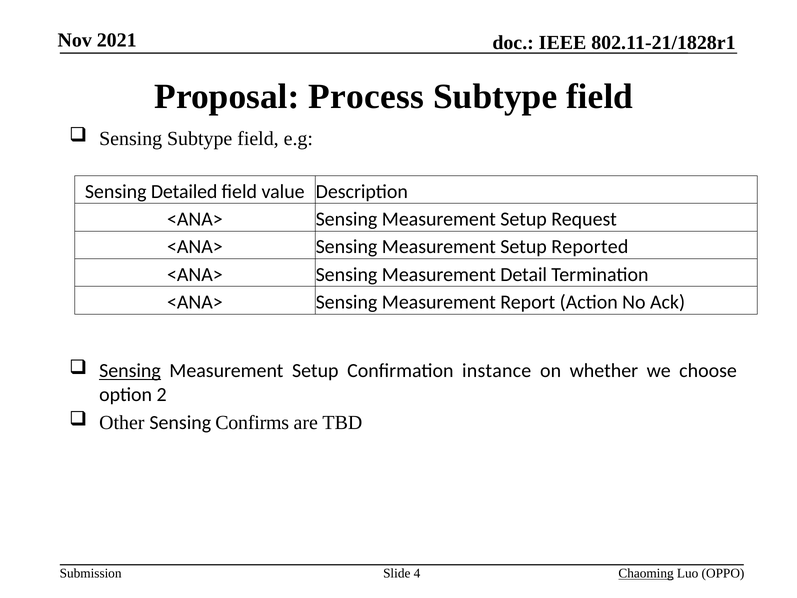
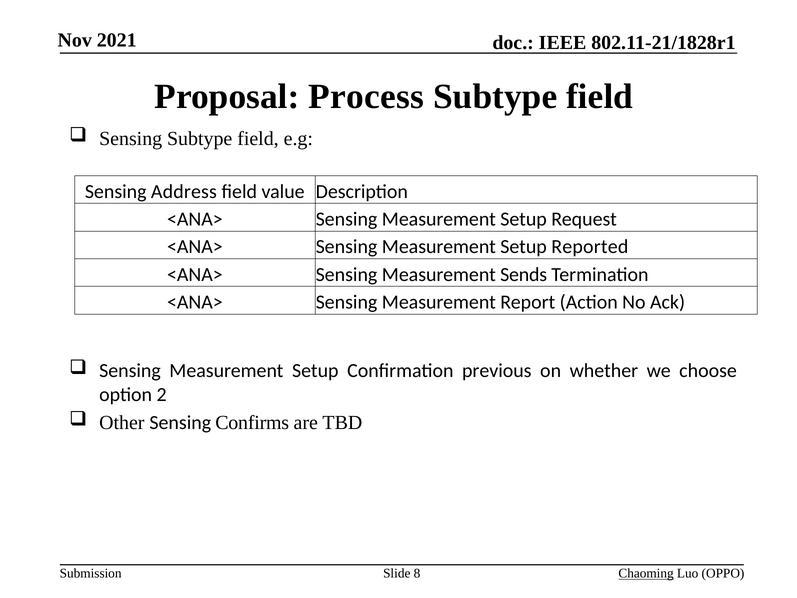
Detailed: Detailed -> Address
Detail: Detail -> Sends
Sensing at (130, 371) underline: present -> none
instance: instance -> previous
4: 4 -> 8
